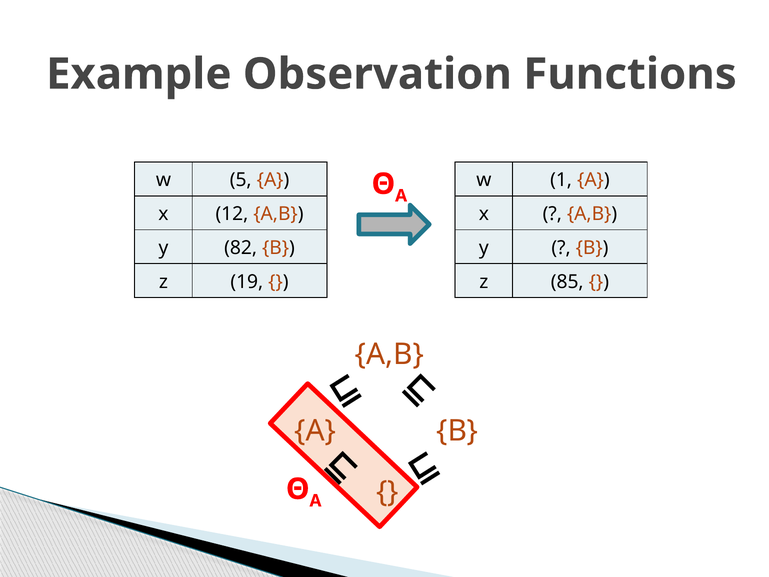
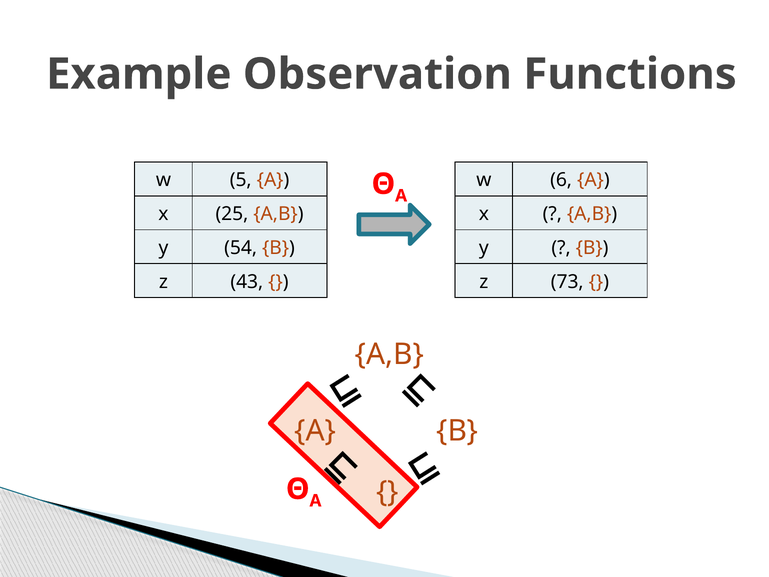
1: 1 -> 6
12: 12 -> 25
82: 82 -> 54
19: 19 -> 43
85: 85 -> 73
